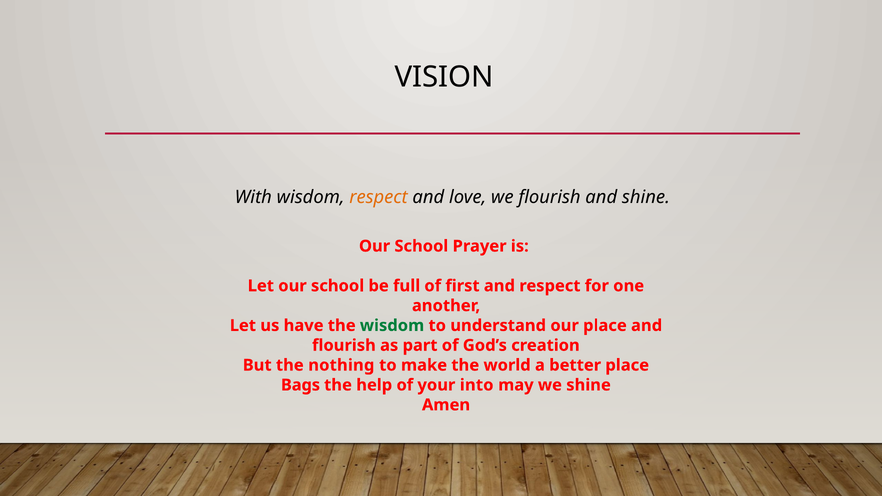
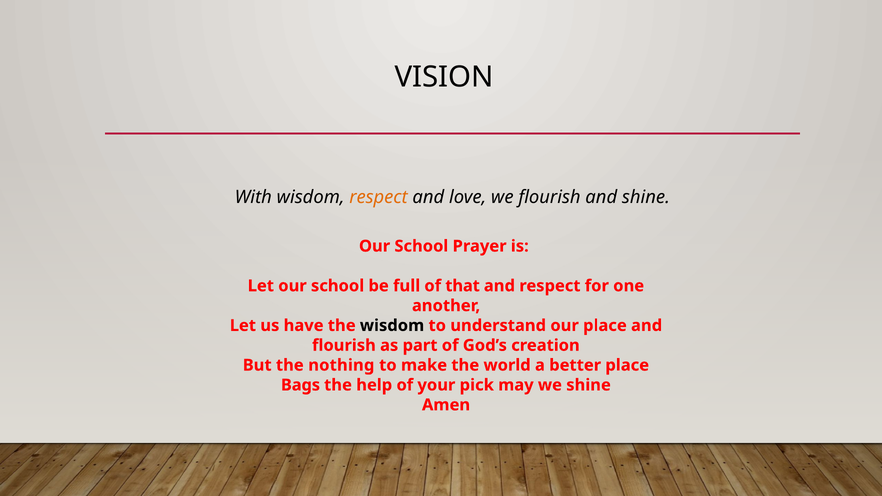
first: first -> that
wisdom at (392, 326) colour: green -> black
into: into -> pick
